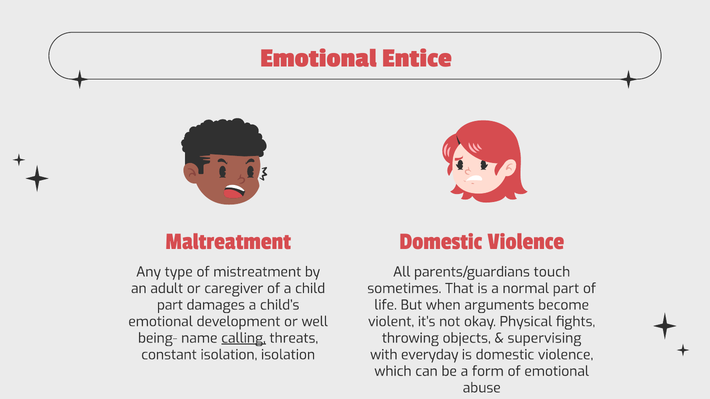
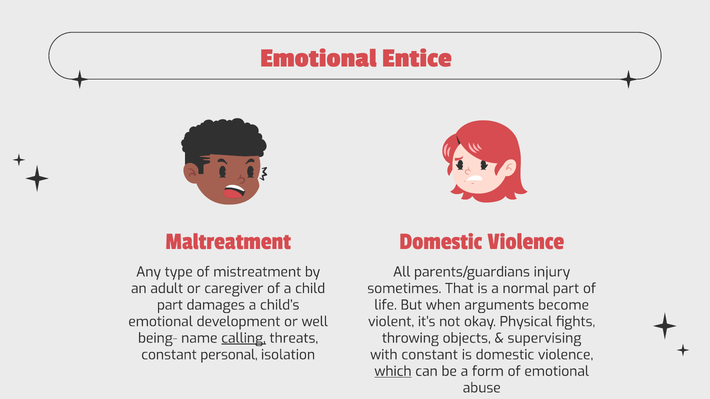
touch: touch -> injury
constant isolation: isolation -> personal
with everyday: everyday -> constant
which underline: none -> present
